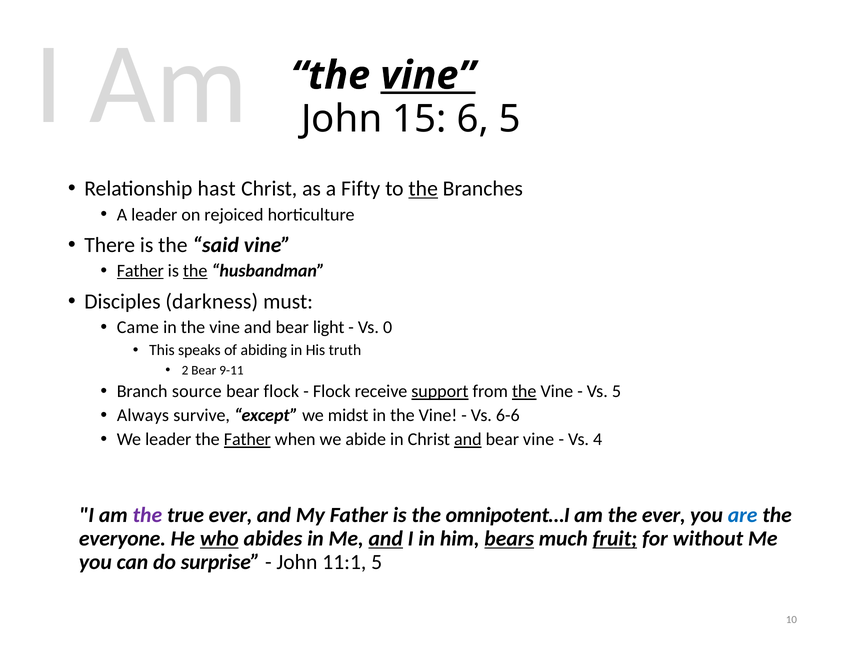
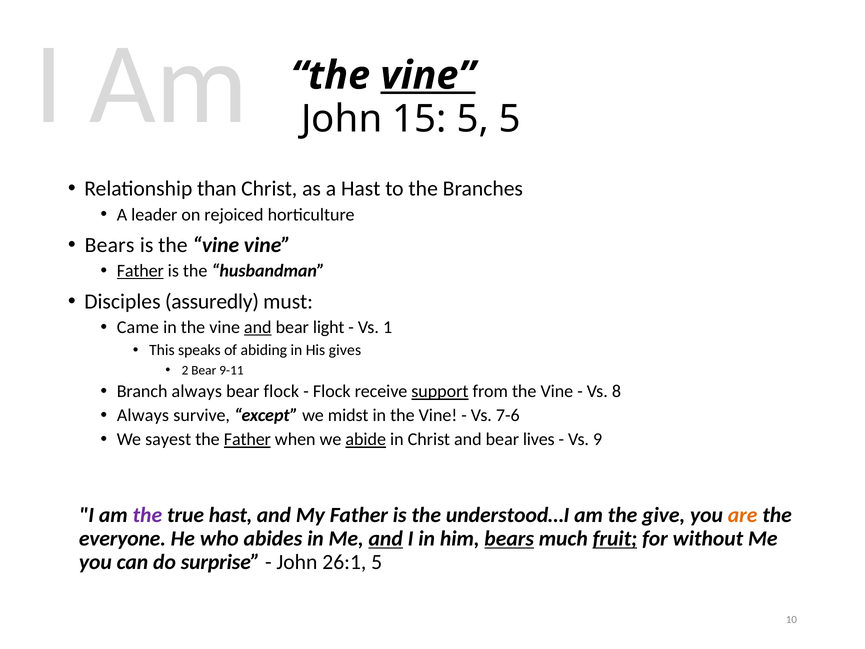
15 6: 6 -> 5
hast: hast -> than
a Fifty: Fifty -> Hast
the at (423, 189) underline: present -> none
There at (110, 245): There -> Bears
is the said: said -> vine
the at (195, 271) underline: present -> none
darkness: darkness -> assuredly
and at (258, 327) underline: none -> present
0: 0 -> 1
truth: truth -> gives
Branch source: source -> always
the at (524, 391) underline: present -> none
Vs 5: 5 -> 8
6-6: 6-6 -> 7-6
We leader: leader -> sayest
abide underline: none -> present
and at (468, 439) underline: present -> none
bear vine: vine -> lives
4: 4 -> 9
true ever: ever -> hast
omnipotent…I: omnipotent…I -> understood…I
the ever: ever -> give
are colour: blue -> orange
who underline: present -> none
11:1: 11:1 -> 26:1
